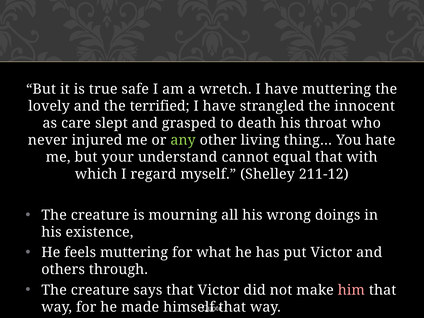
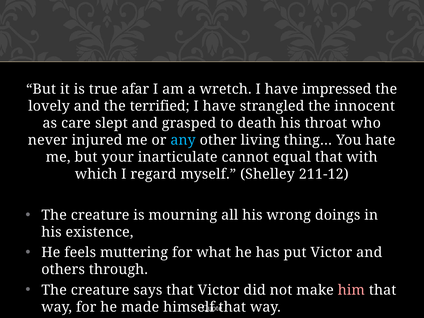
safe: safe -> afar
have muttering: muttering -> impressed
any colour: light green -> light blue
understand: understand -> inarticulate
